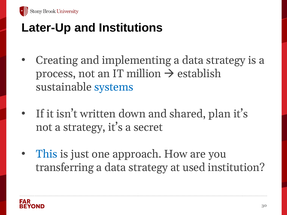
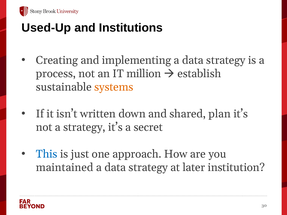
Later-Up: Later-Up -> Used-Up
systems colour: blue -> orange
transferring: transferring -> maintained
used: used -> later
